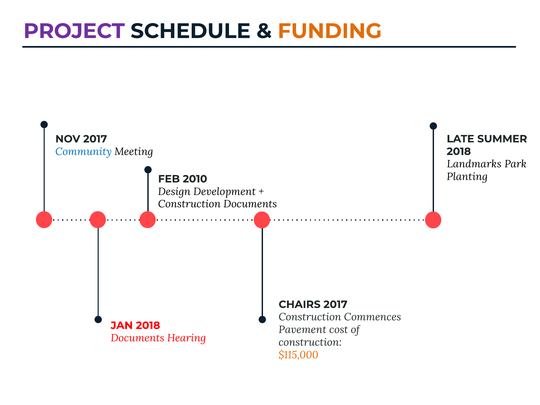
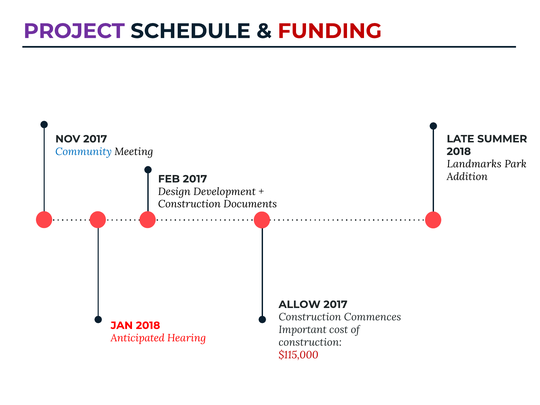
FUNDING colour: orange -> red
Planting: Planting -> Addition
FEB 2010: 2010 -> 2017
CHAIRS: CHAIRS -> ALLOW
Pavement: Pavement -> Important
Documents at (138, 338): Documents -> Anticipated
$115,000 colour: orange -> red
